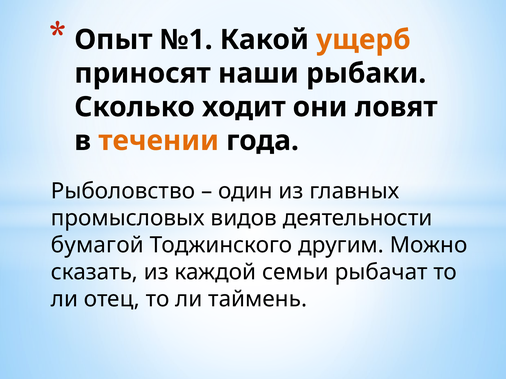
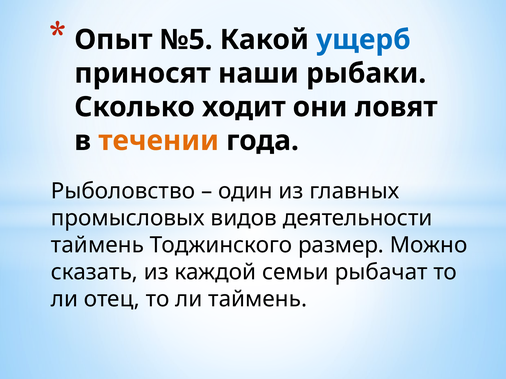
№1: №1 -> №5
ущерб colour: orange -> blue
бумагой at (97, 245): бумагой -> таймень
другим: другим -> размер
